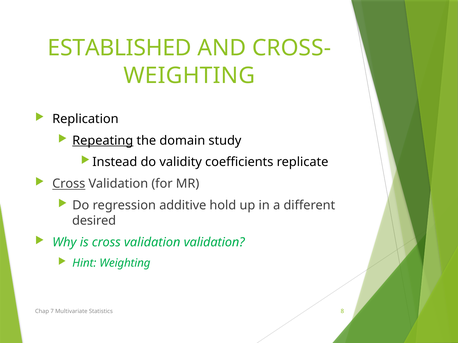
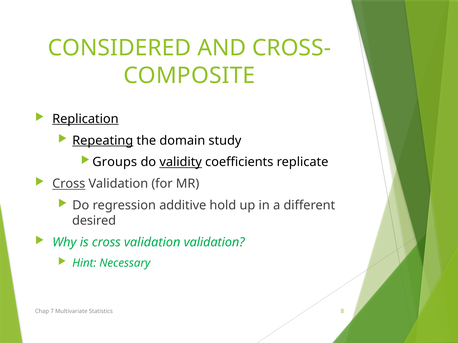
ESTABLISHED: ESTABLISHED -> CONSIDERED
WEIGHTING at (189, 76): WEIGHTING -> COMPOSITE
Replication underline: none -> present
Instead: Instead -> Groups
validity underline: none -> present
Hint Weighting: Weighting -> Necessary
